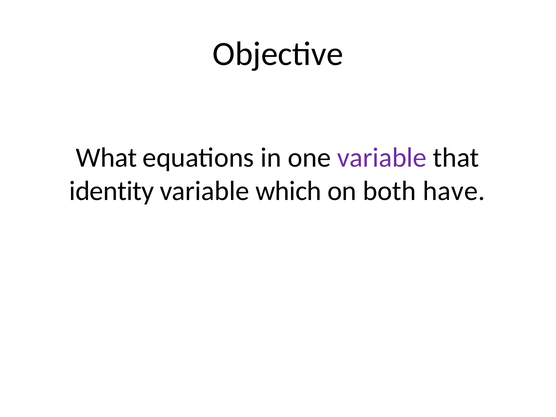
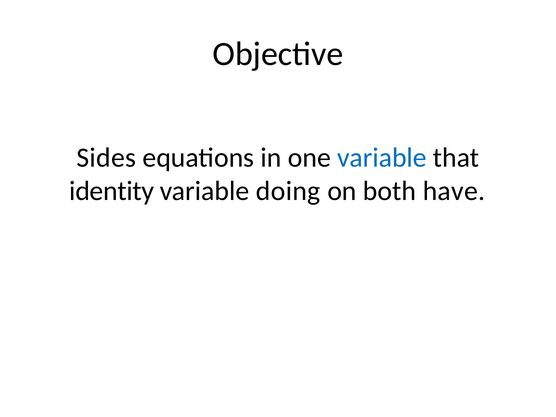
What: What -> Sides
variable at (382, 158) colour: purple -> blue
which: which -> doing
